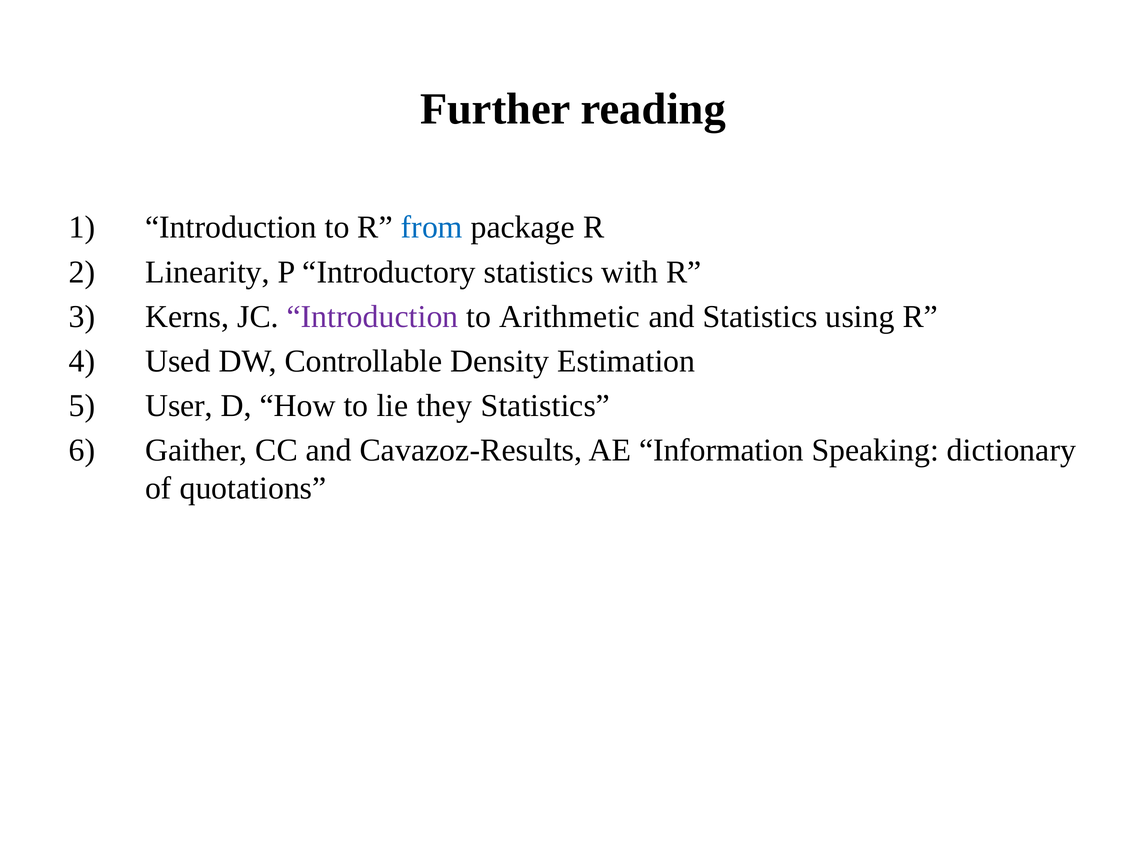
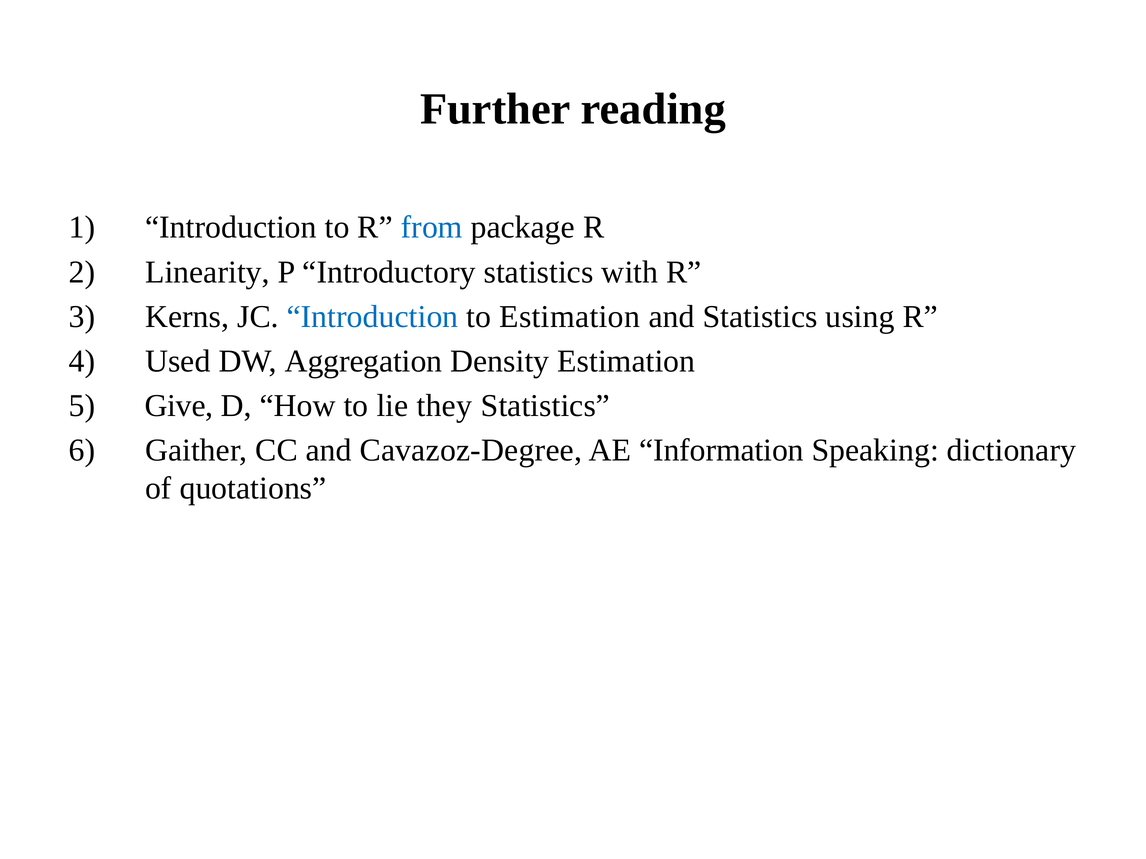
Introduction at (373, 317) colour: purple -> blue
to Arithmetic: Arithmetic -> Estimation
Controllable: Controllable -> Aggregation
User: User -> Give
Cavazoz-Results: Cavazoz-Results -> Cavazoz-Degree
